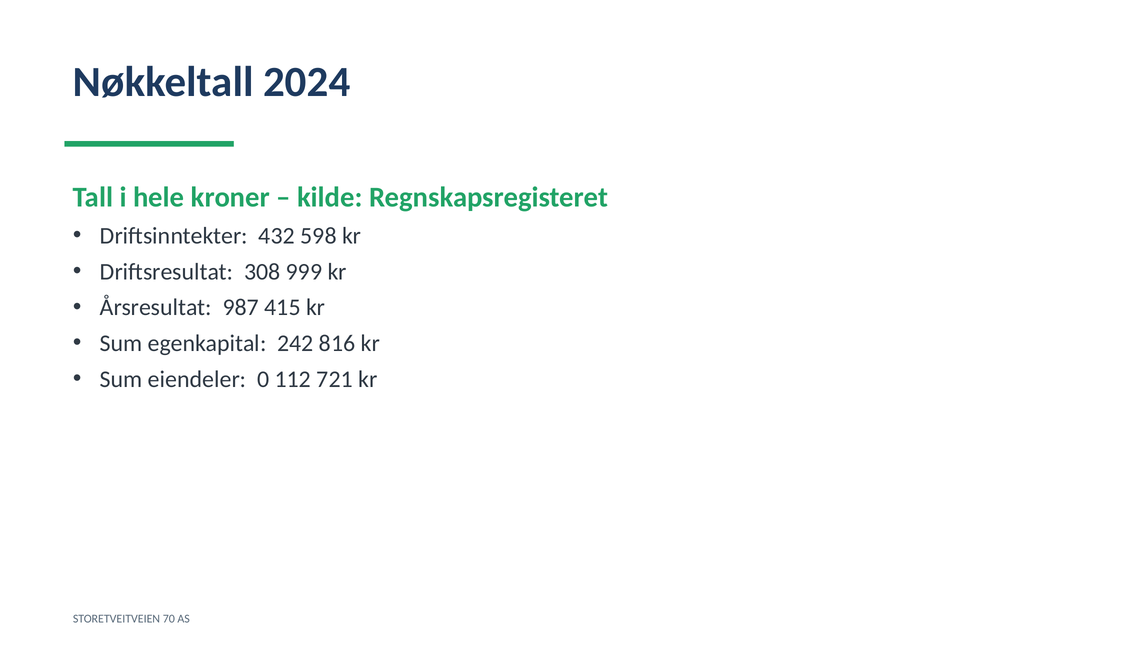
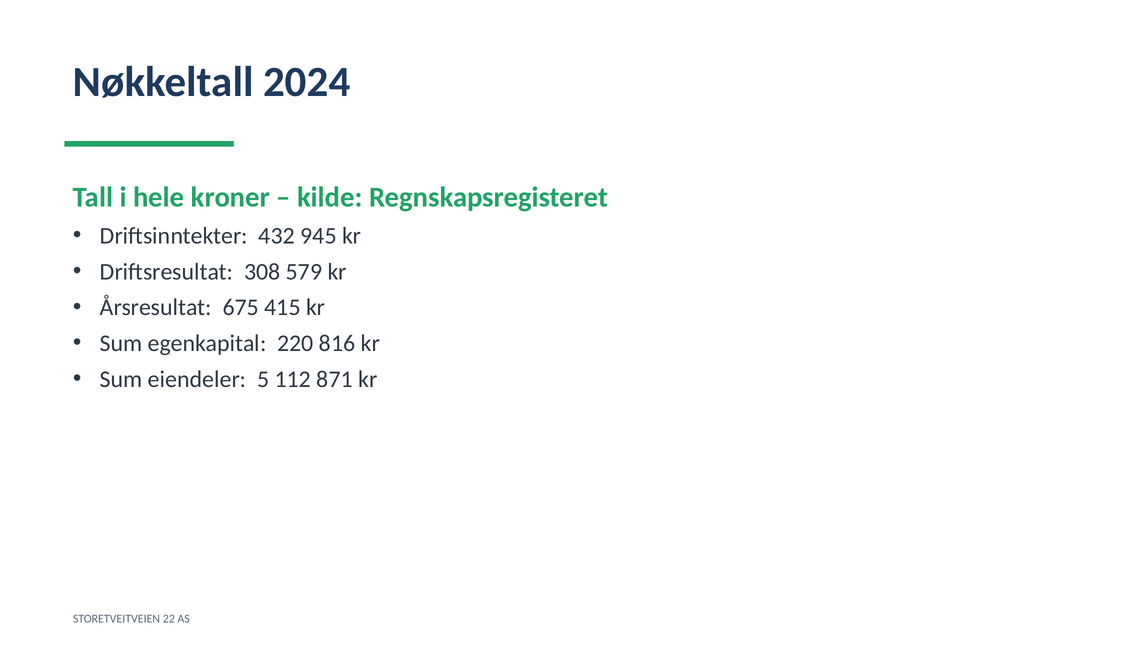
598: 598 -> 945
999: 999 -> 579
987: 987 -> 675
242: 242 -> 220
0: 0 -> 5
721: 721 -> 871
70: 70 -> 22
